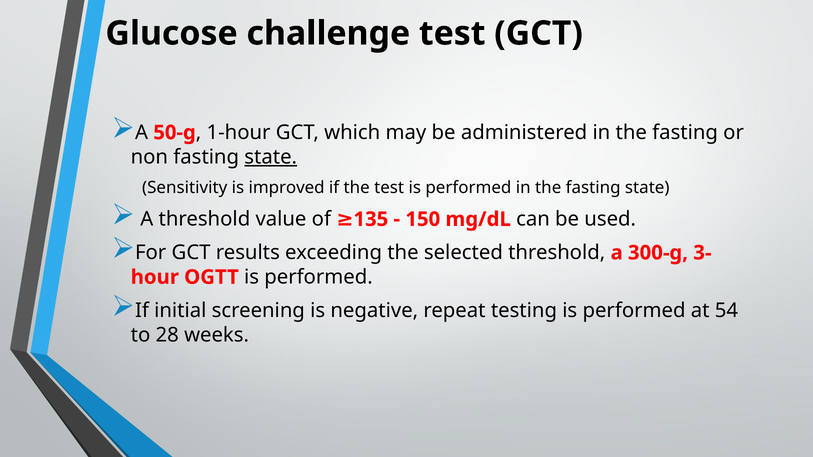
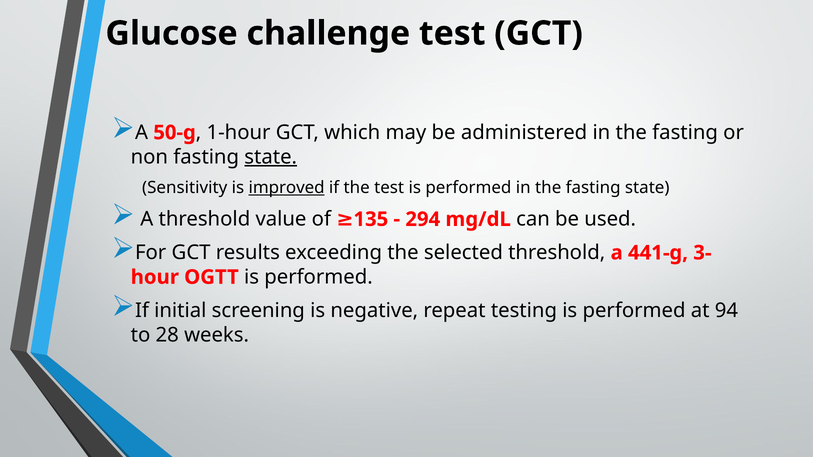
improved underline: none -> present
150: 150 -> 294
300-g: 300-g -> 441-g
54: 54 -> 94
